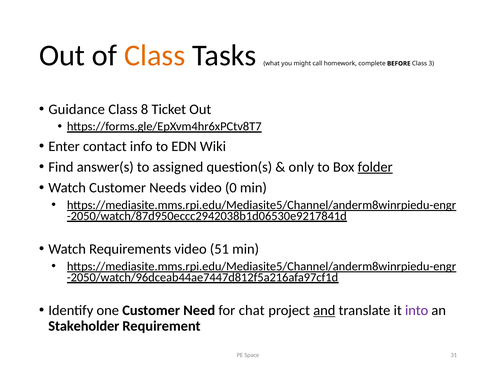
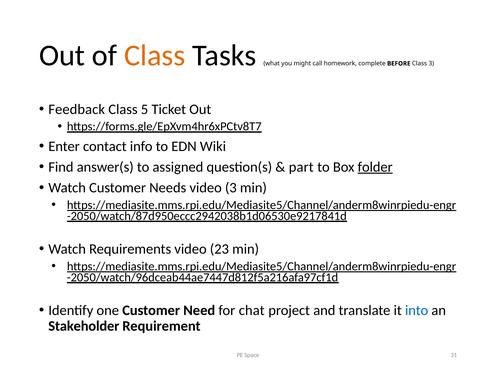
Guidance: Guidance -> Feedback
8: 8 -> 5
only: only -> part
video 0: 0 -> 3
51: 51 -> 23
and underline: present -> none
into colour: purple -> blue
